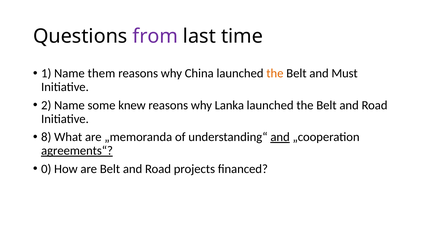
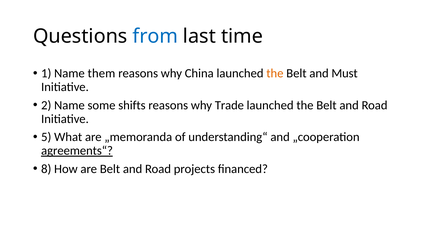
from colour: purple -> blue
knew: knew -> shifts
Lanka: Lanka -> Trade
8: 8 -> 5
and at (280, 137) underline: present -> none
0: 0 -> 8
